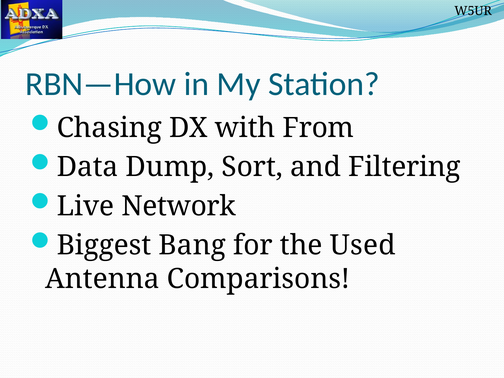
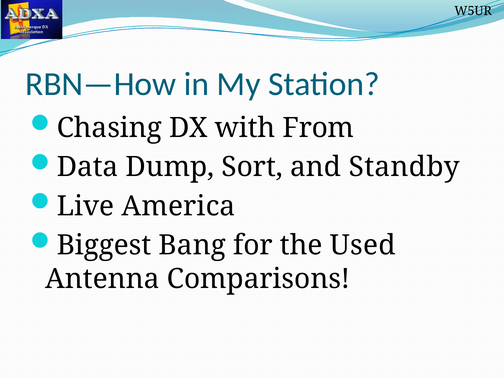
Filtering: Filtering -> Standby
Network: Network -> America
